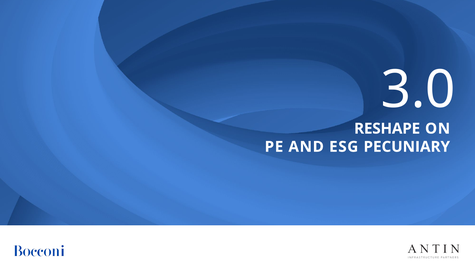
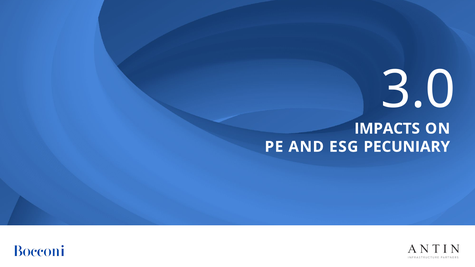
RESHAPE: RESHAPE -> IMPACTS
